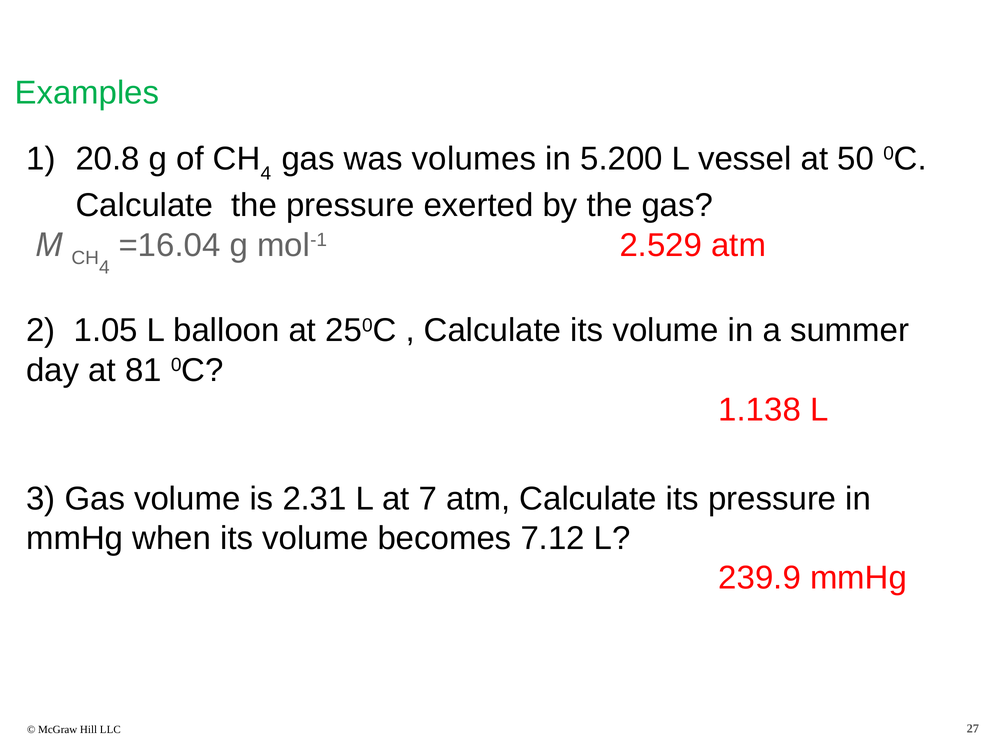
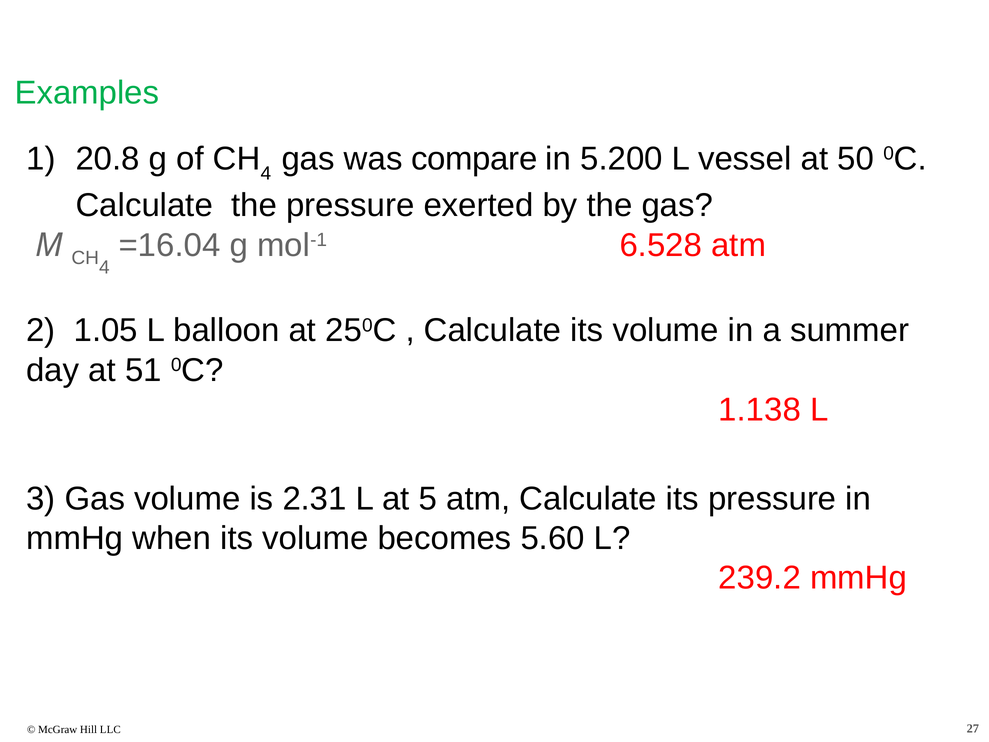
volumes: volumes -> compare
2.529: 2.529 -> 6.528
81: 81 -> 51
7: 7 -> 5
7.12: 7.12 -> 5.60
239.9: 239.9 -> 239.2
